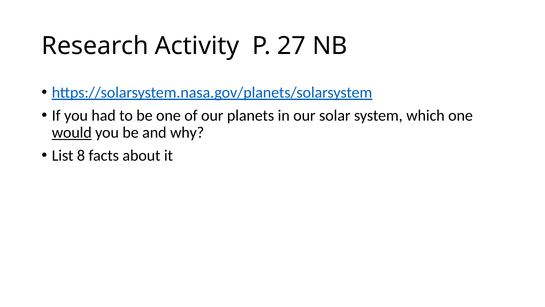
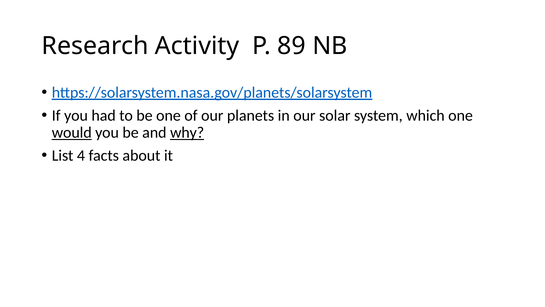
27: 27 -> 89
why underline: none -> present
8: 8 -> 4
